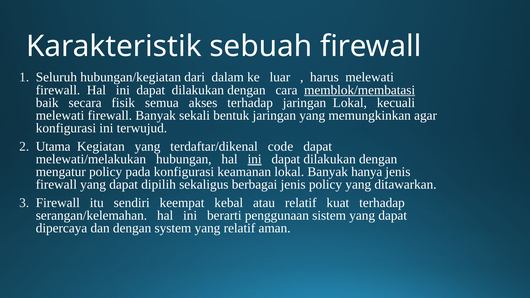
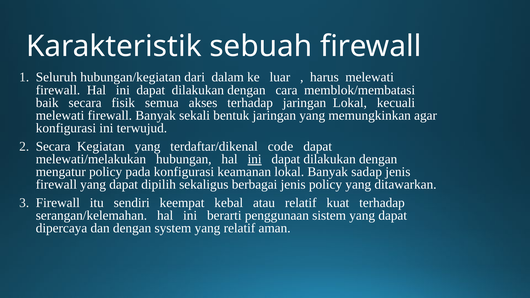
memblok/membatasi underline: present -> none
Utama at (53, 146): Utama -> Secara
hanya: hanya -> sadap
